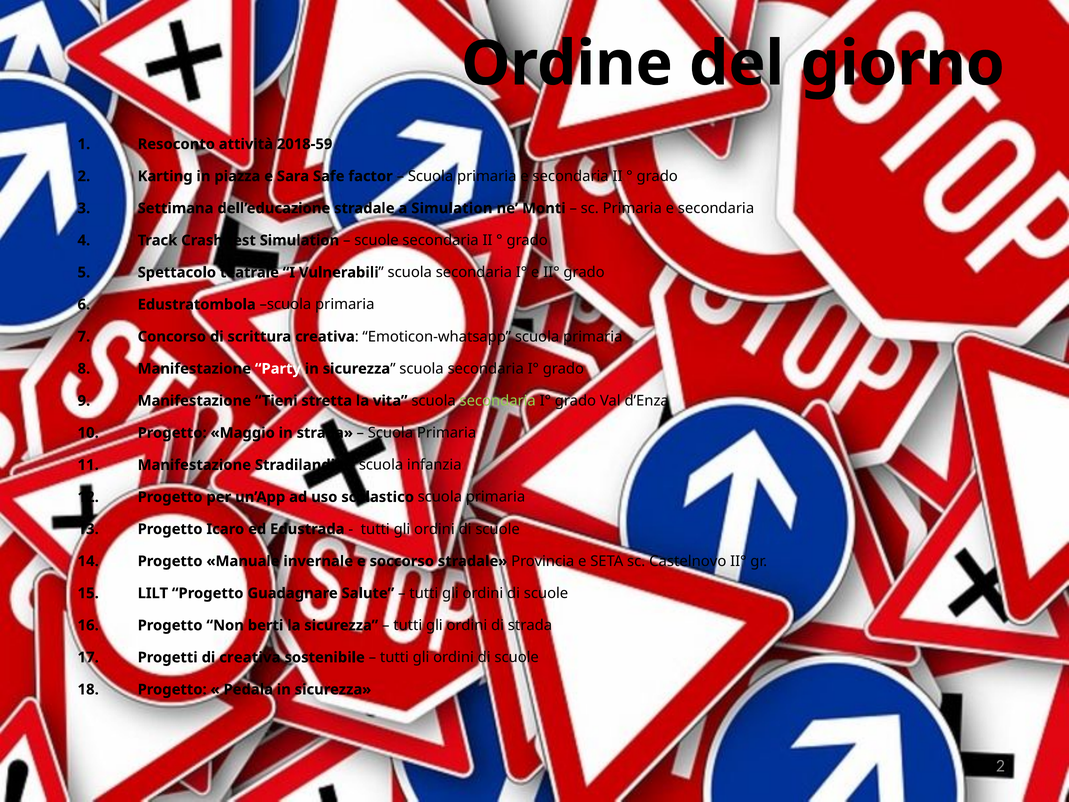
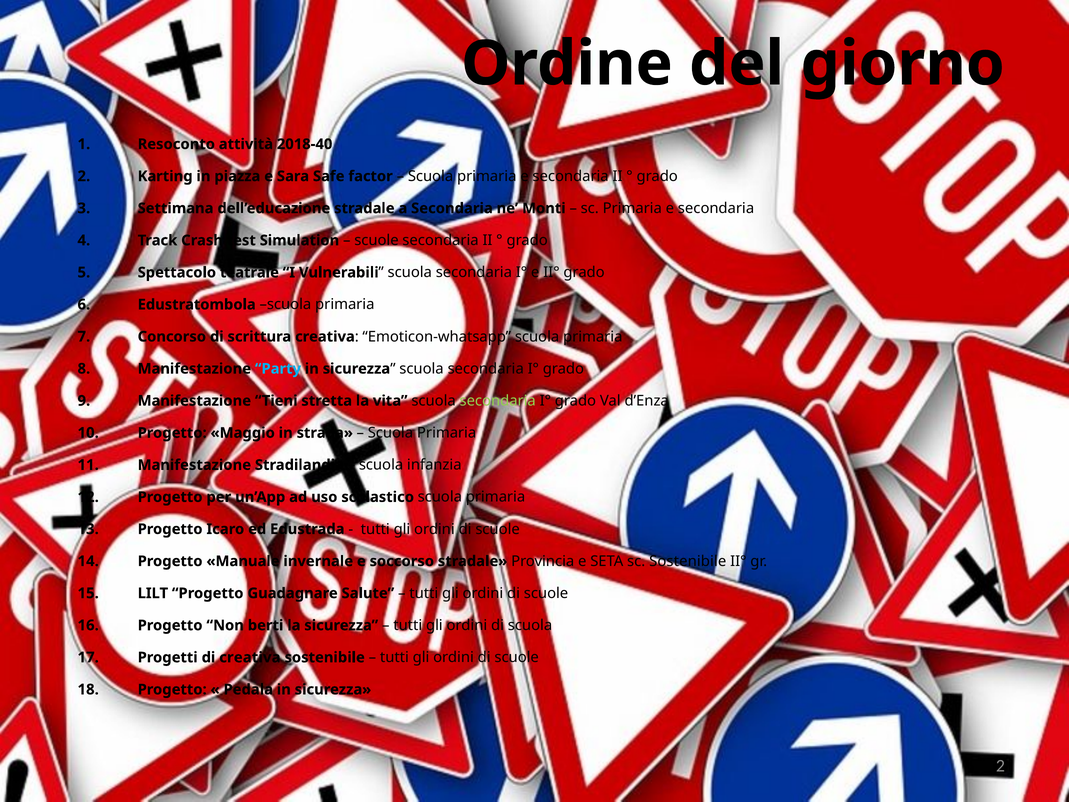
2018-59: 2018-59 -> 2018-40
a Simulation: Simulation -> Secondaria
Party colour: white -> light blue
sc Castelnovo: Castelnovo -> Sostenibile
di strada: strada -> scuola
